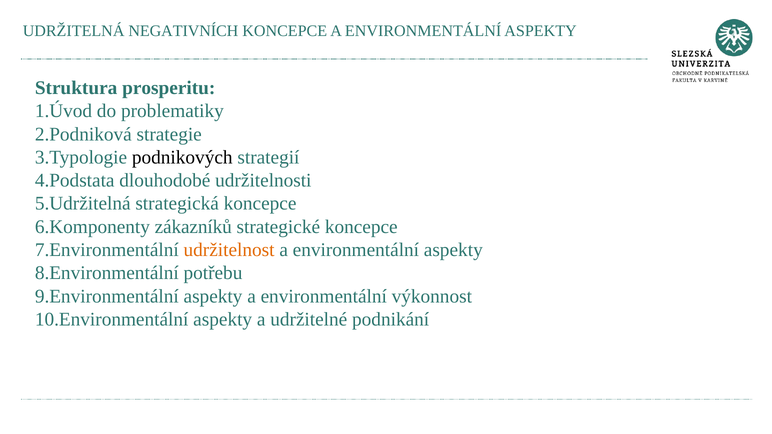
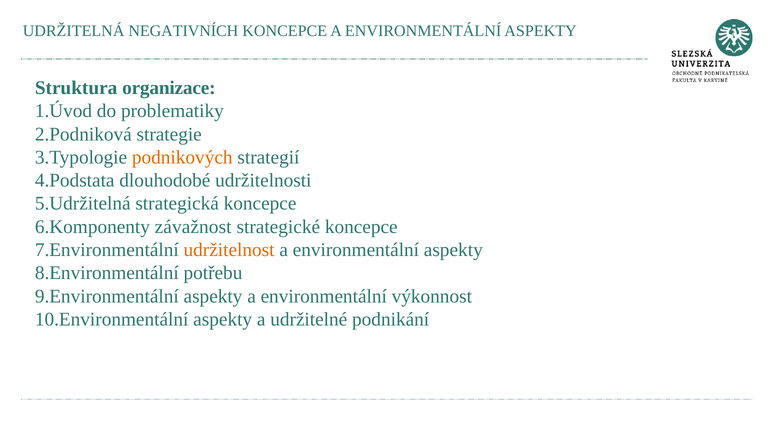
prosperitu: prosperitu -> organizace
podnikových colour: black -> orange
zákazníků: zákazníků -> závažnost
